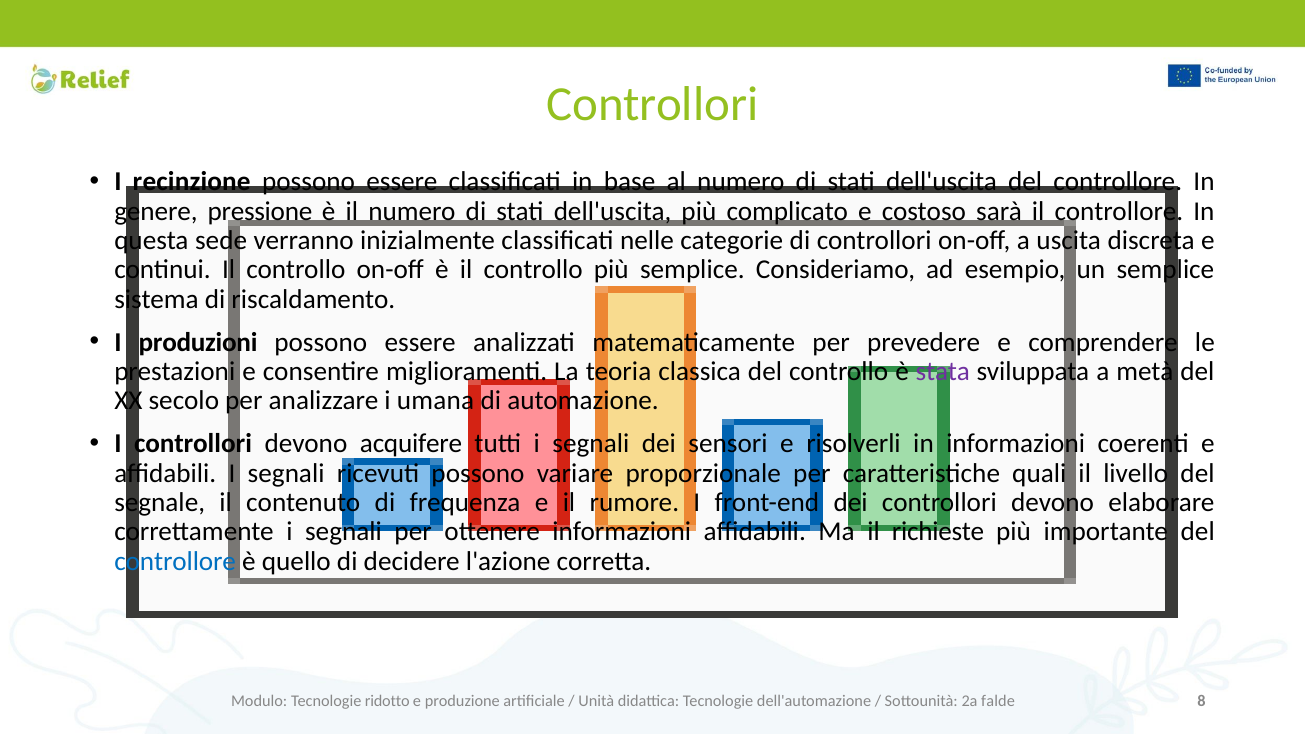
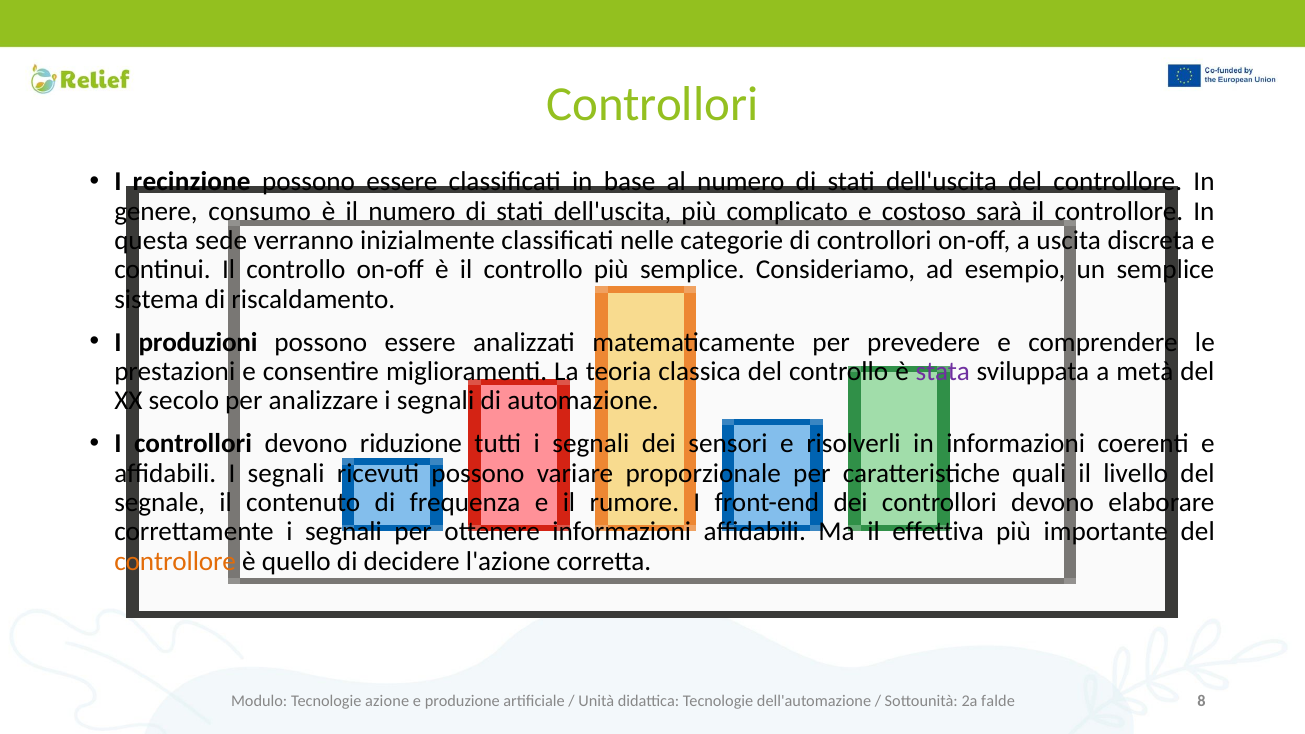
pressione: pressione -> consumo
analizzare i umana: umana -> segnali
acquifere: acquifere -> riduzione
richieste: richieste -> effettiva
controllore at (175, 561) colour: blue -> orange
ridotto: ridotto -> azione
